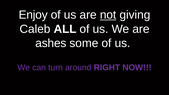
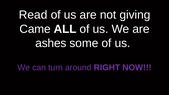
Enjoy: Enjoy -> Read
not underline: present -> none
Caleb: Caleb -> Came
